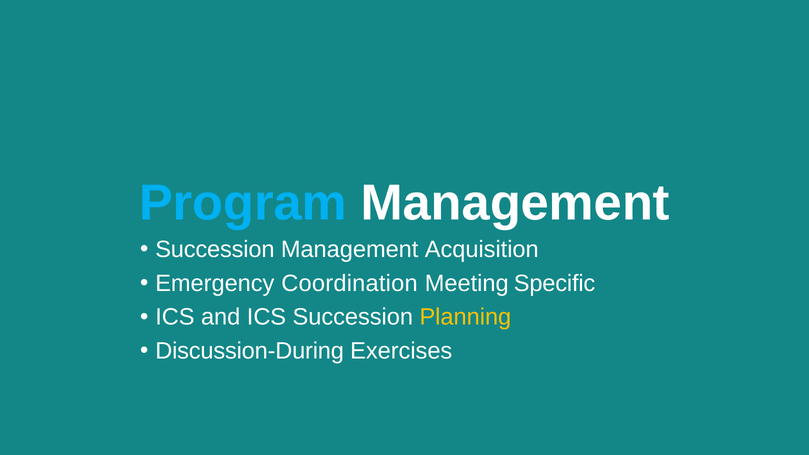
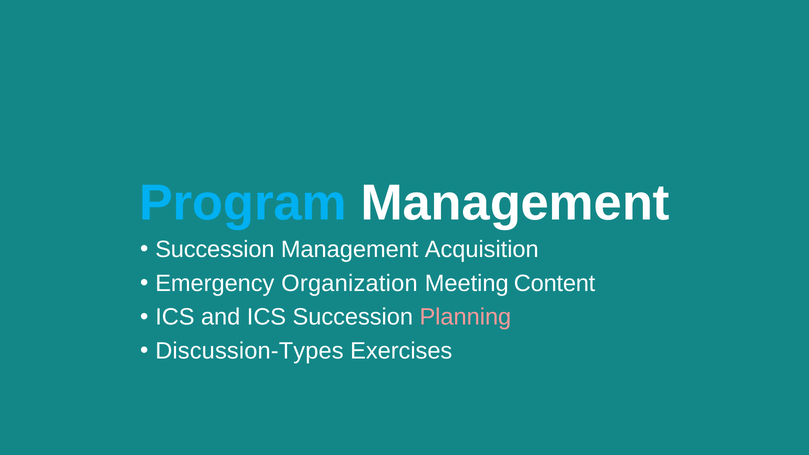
Coordination: Coordination -> Organization
Specific: Specific -> Content
Planning colour: yellow -> pink
Discussion-During: Discussion-During -> Discussion-Types
